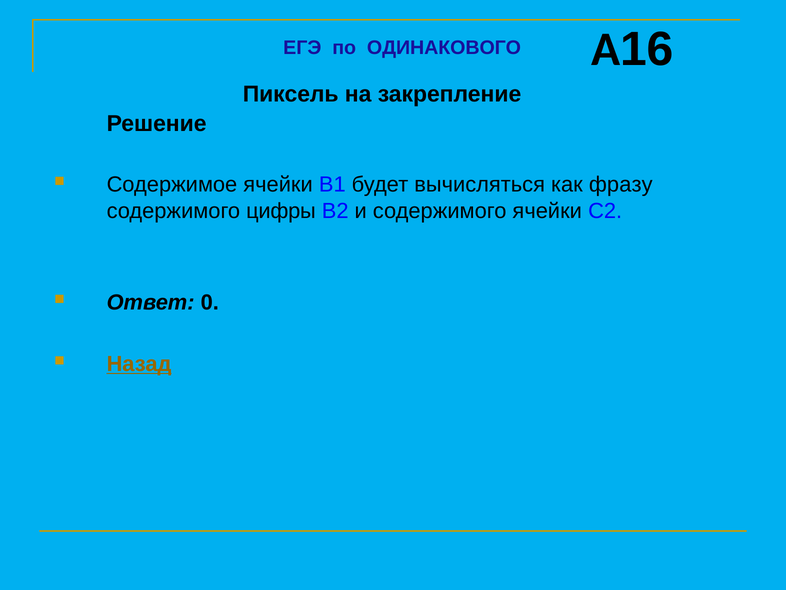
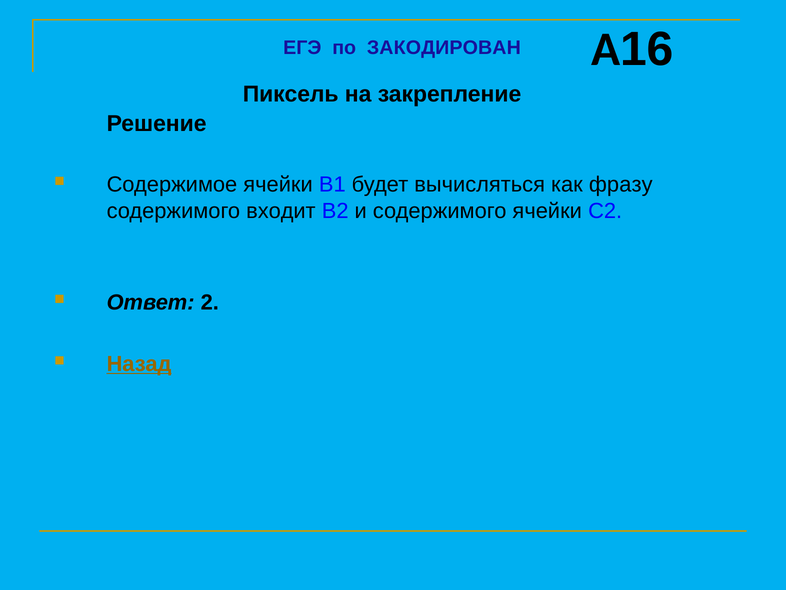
ОДИНАКОВОГО: ОДИНАКОВОГО -> ЗАКОДИРОВАН
цифры: цифры -> входит
0: 0 -> 2
